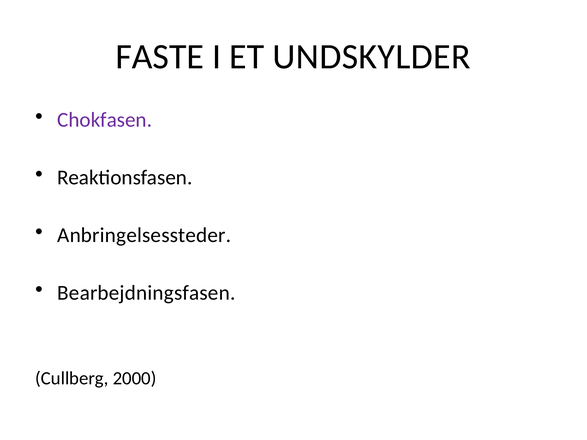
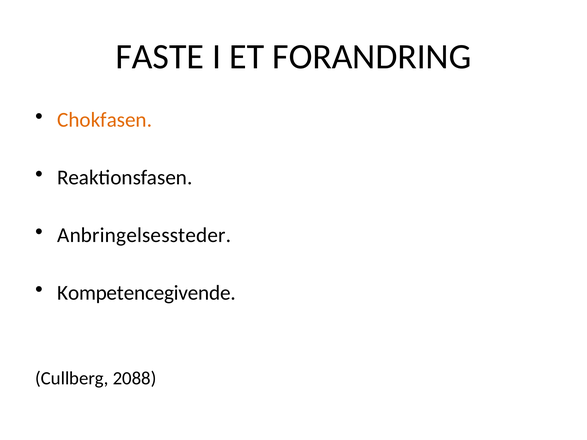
UNDSKYLDER: UNDSKYLDER -> FORANDRING
Chokfasen colour: purple -> orange
Bearbejdningsfasen: Bearbejdningsfasen -> Kompetencegivende
2000: 2000 -> 2088
